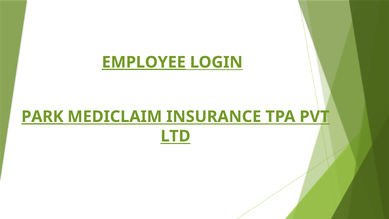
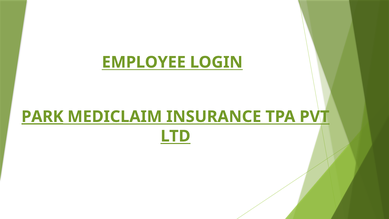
EMPLOYEE underline: present -> none
